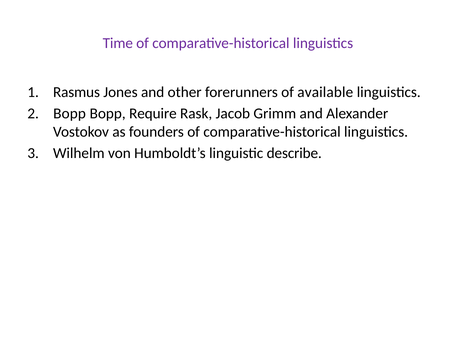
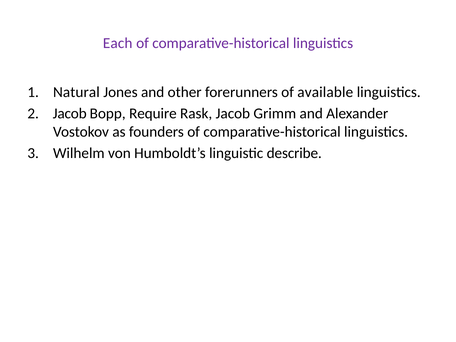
Time: Time -> Each
Rasmus: Rasmus -> Natural
Bopp at (70, 114): Bopp -> Jacob
